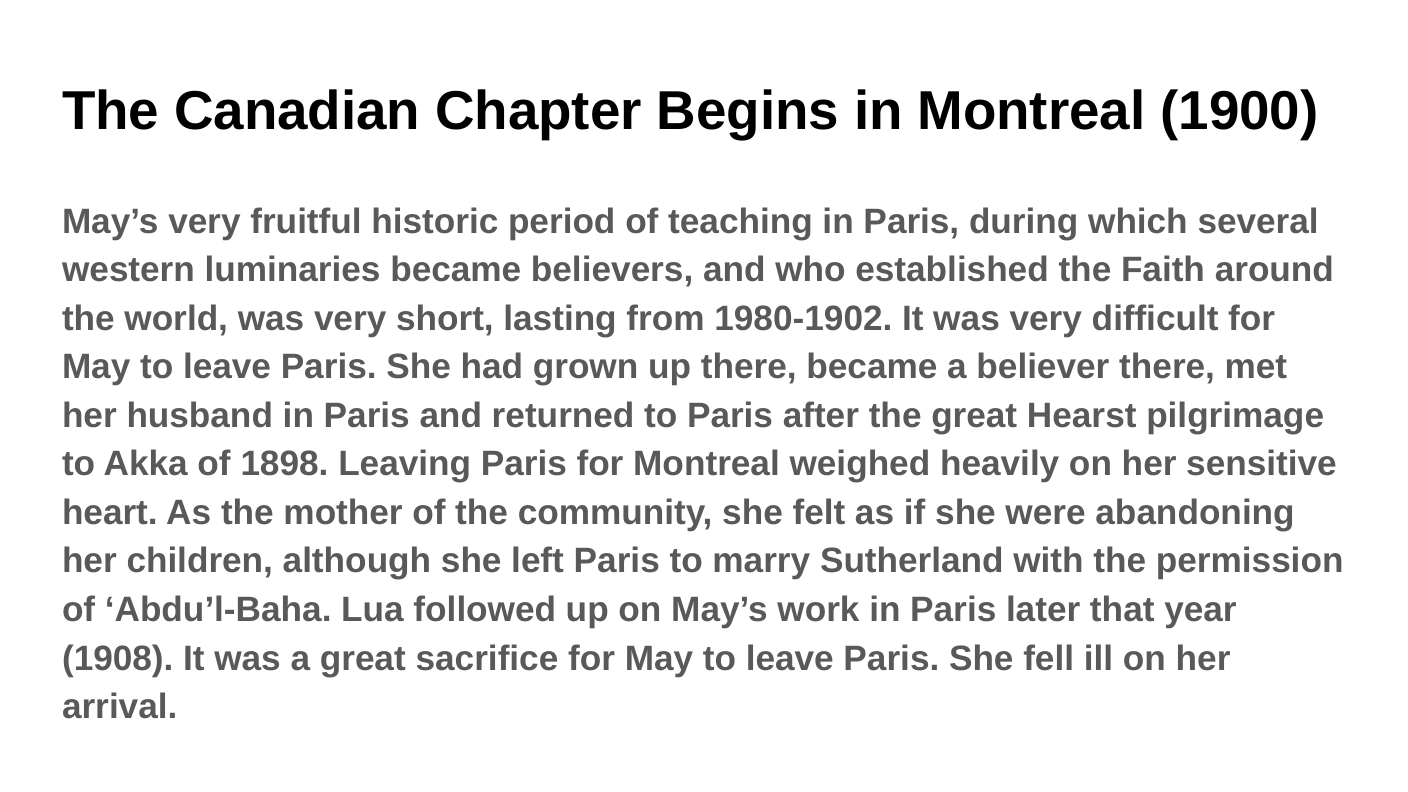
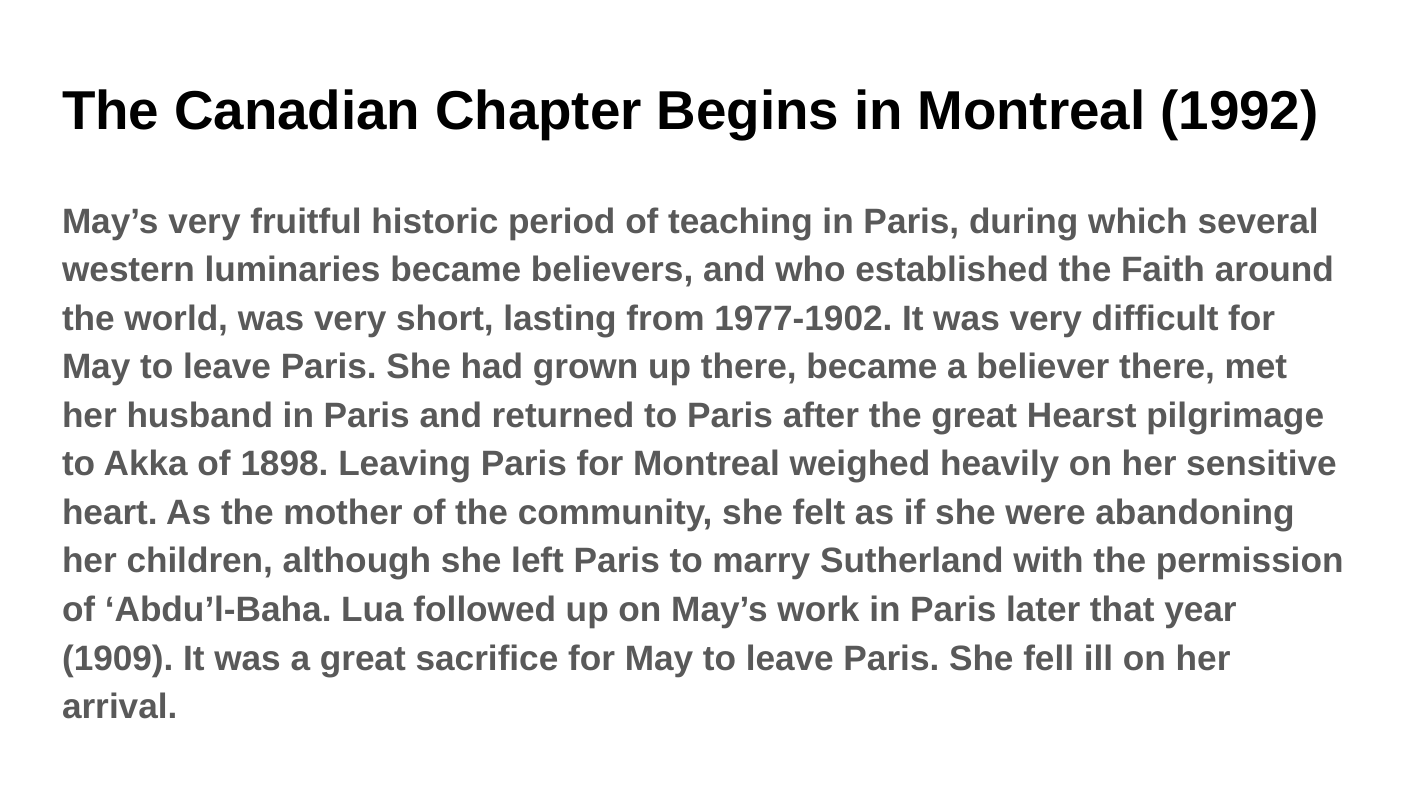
1900: 1900 -> 1992
1980-1902: 1980-1902 -> 1977-1902
1908: 1908 -> 1909
